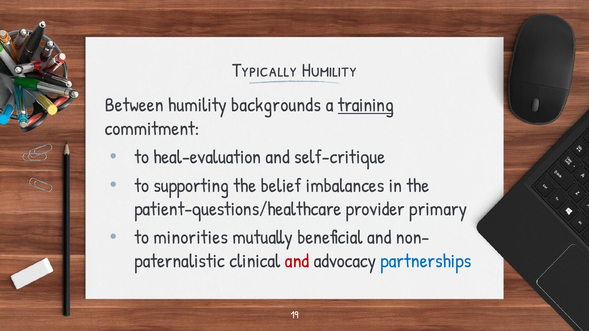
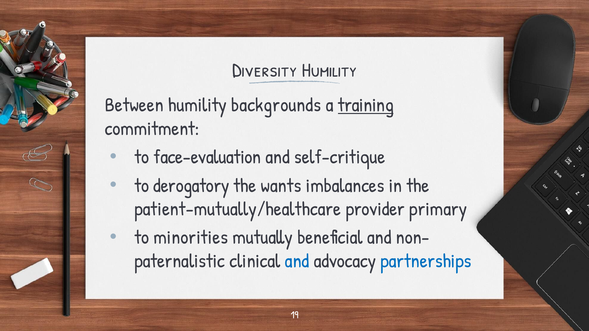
Typically: Typically -> Diversity
heal-evaluation: heal-evaluation -> face-evaluation
supporting: supporting -> derogatory
belief: belief -> wants
patient-questions/healthcare: patient-questions/healthcare -> patient-mutually/healthcare
and at (297, 261) colour: red -> blue
